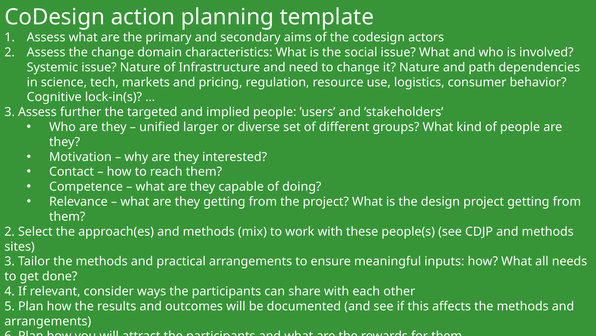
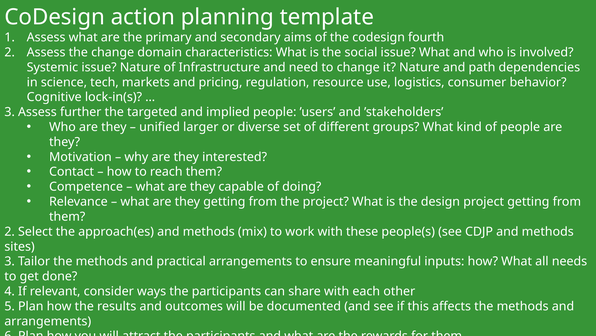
actors: actors -> fourth
